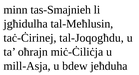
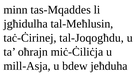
tas-Smajnieh: tas-Smajnieh -> tas-Mqaddes
